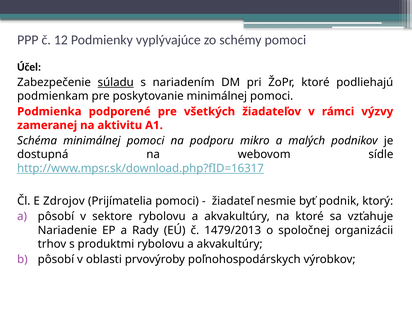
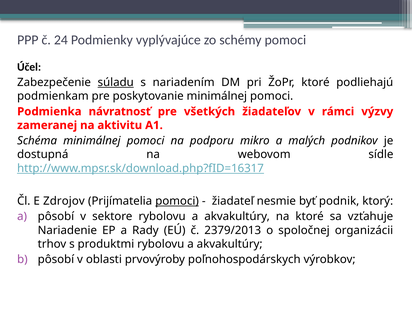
12: 12 -> 24
podporené: podporené -> návratnosť
pomoci at (177, 201) underline: none -> present
1479/2013: 1479/2013 -> 2379/2013
